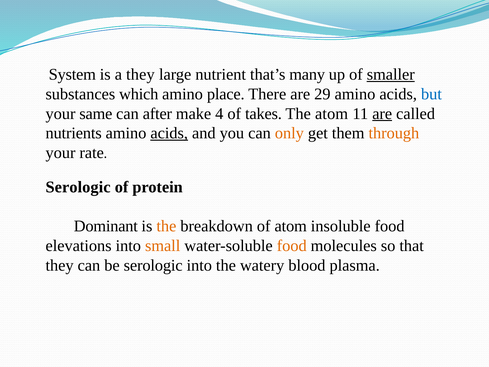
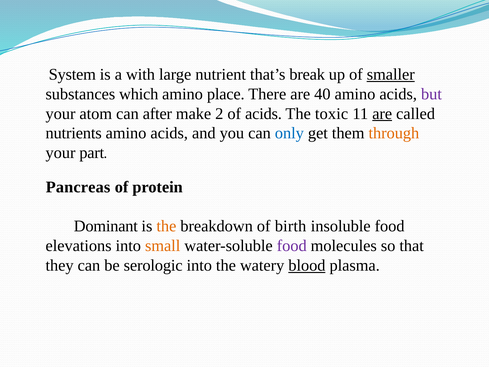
a they: they -> with
many: many -> break
29: 29 -> 40
but colour: blue -> purple
same: same -> atom
4: 4 -> 2
of takes: takes -> acids
The atom: atom -> toxic
acids at (169, 133) underline: present -> none
only colour: orange -> blue
rate: rate -> part
Serologic at (78, 187): Serologic -> Pancreas
of atom: atom -> birth
food at (292, 246) colour: orange -> purple
blood underline: none -> present
